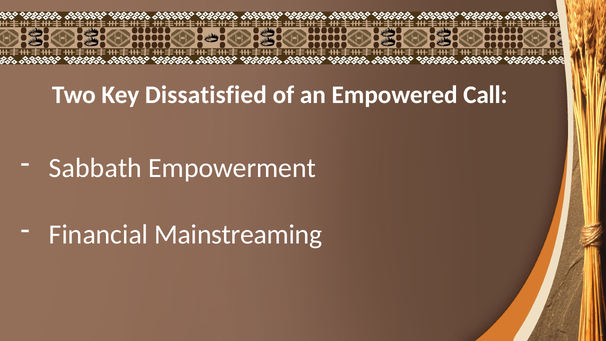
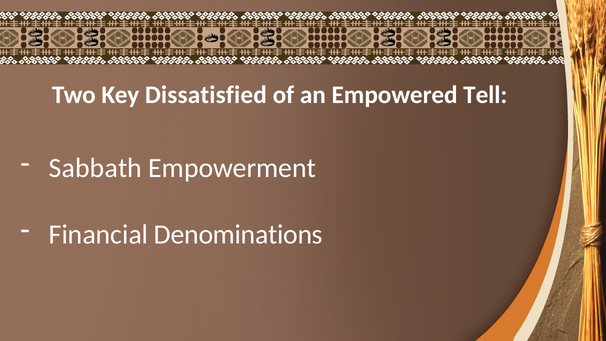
Call: Call -> Tell
Mainstreaming: Mainstreaming -> Denominations
